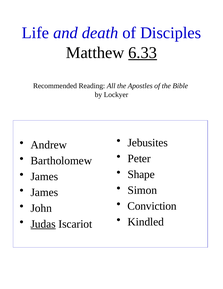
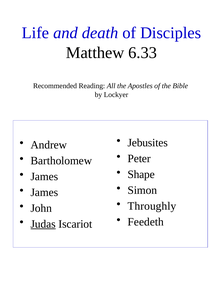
6.33 underline: present -> none
Conviction: Conviction -> Throughly
Kindled: Kindled -> Feedeth
